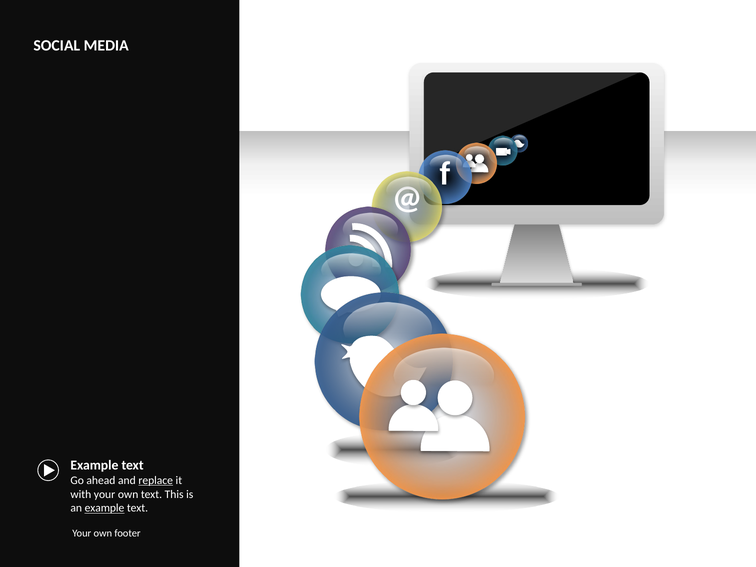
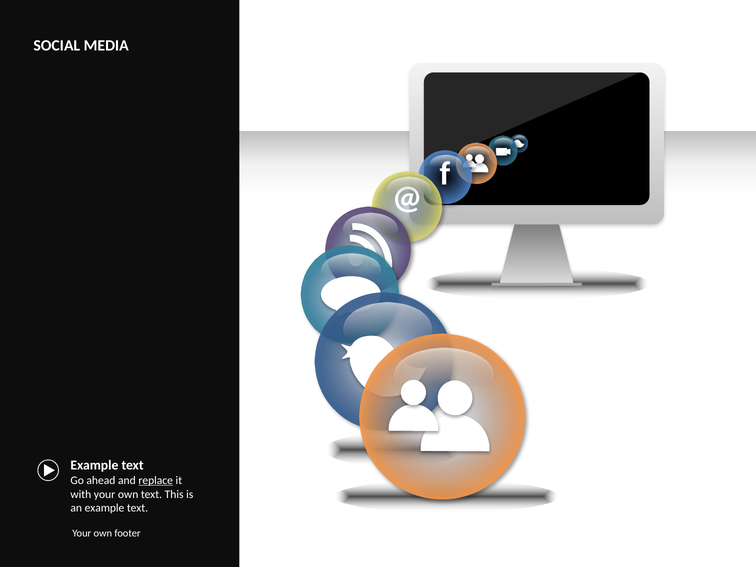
example at (104, 508) underline: present -> none
